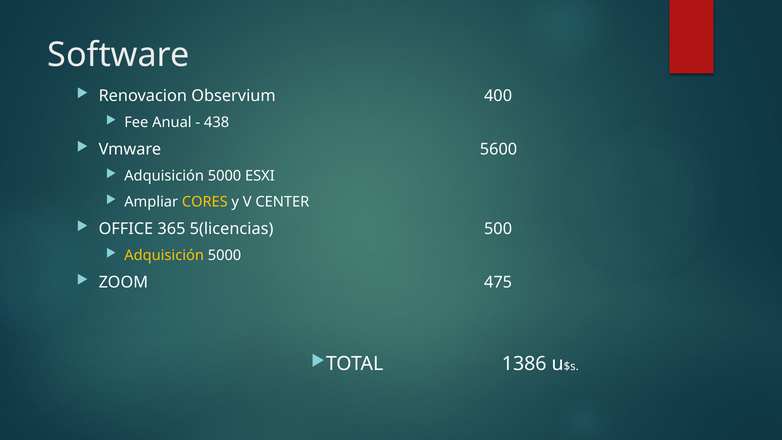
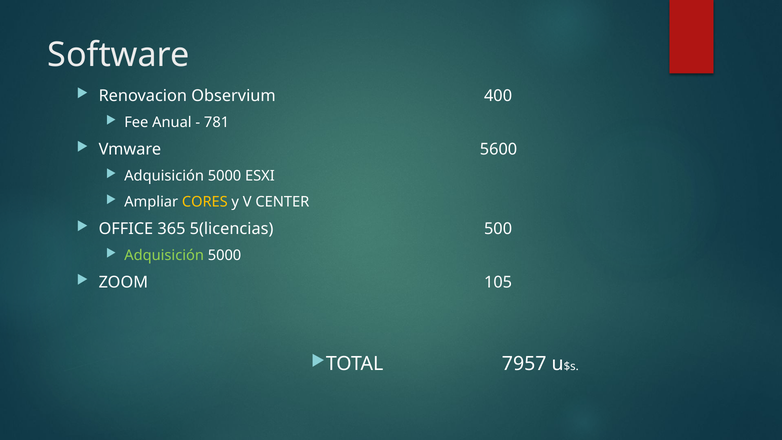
438: 438 -> 781
Adquisición at (164, 255) colour: yellow -> light green
475: 475 -> 105
1386: 1386 -> 7957
